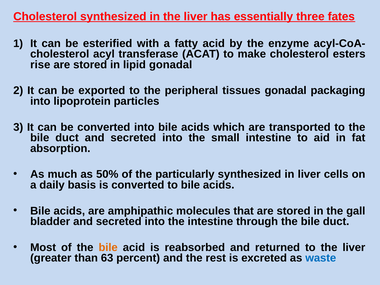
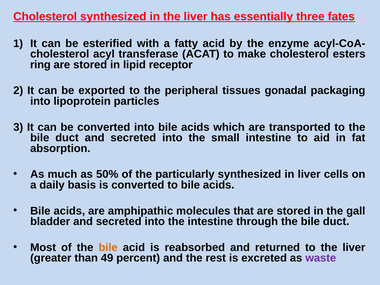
rise: rise -> ring
lipid gonadal: gonadal -> receptor
63: 63 -> 49
waste colour: blue -> purple
